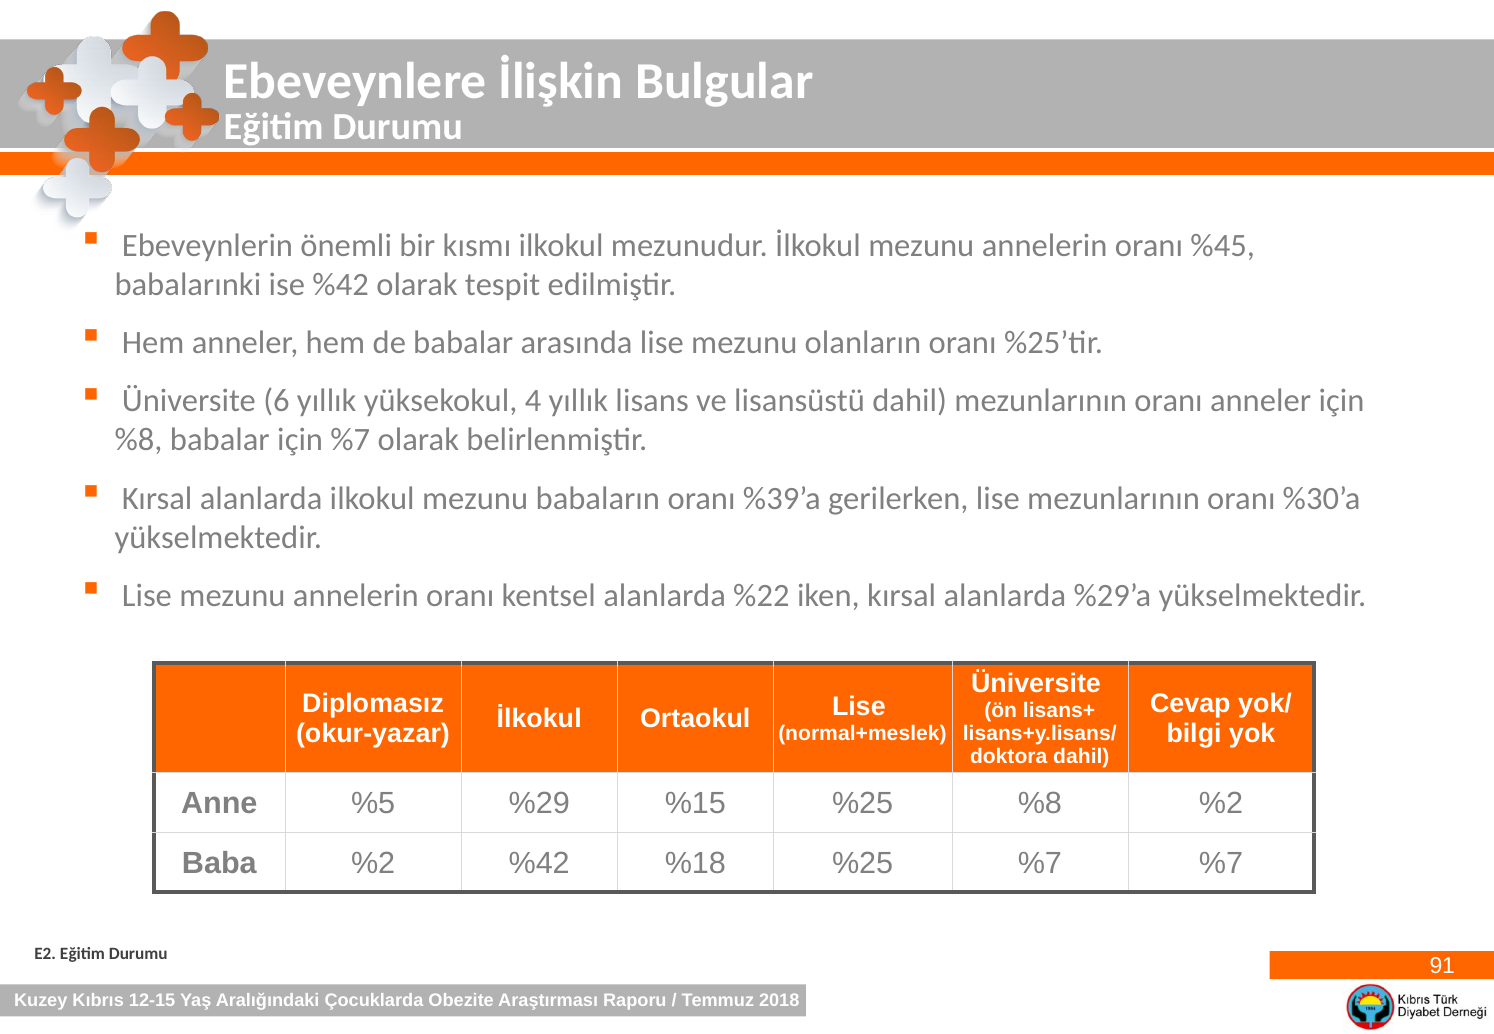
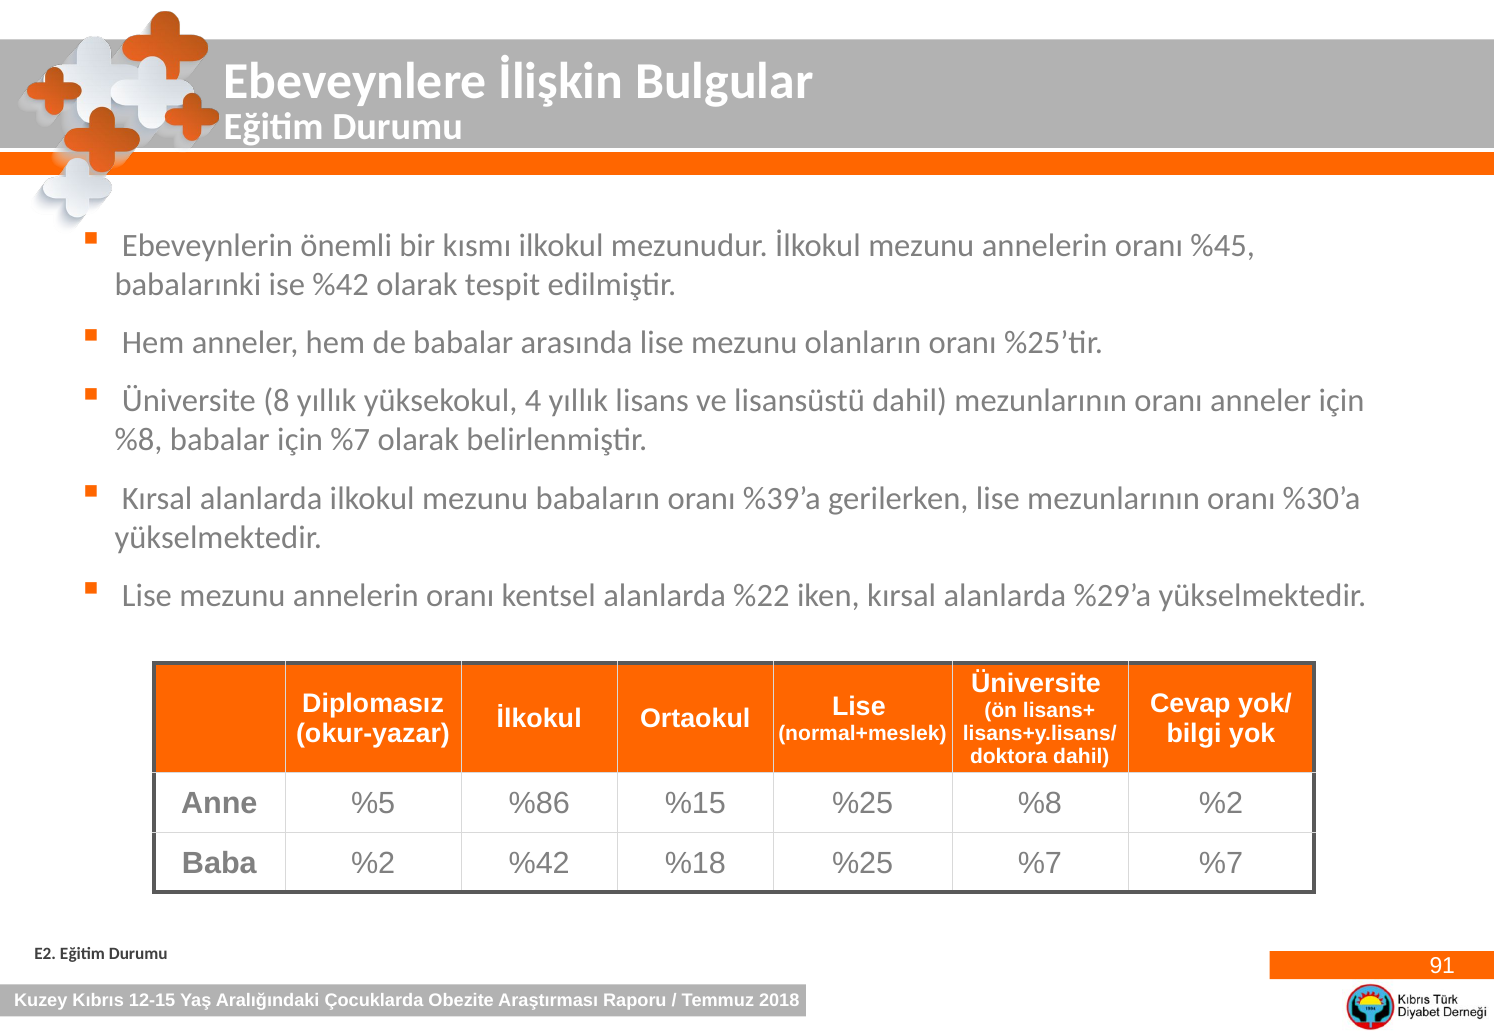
6: 6 -> 8
%29: %29 -> %86
